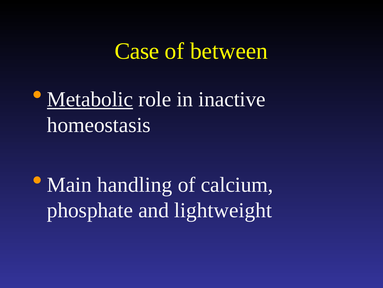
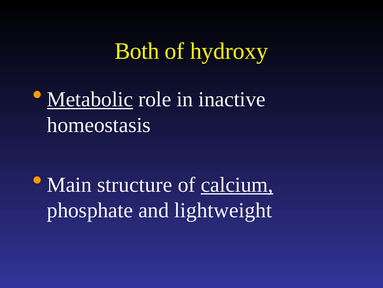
Case: Case -> Both
between: between -> hydroxy
handling: handling -> structure
calcium underline: none -> present
